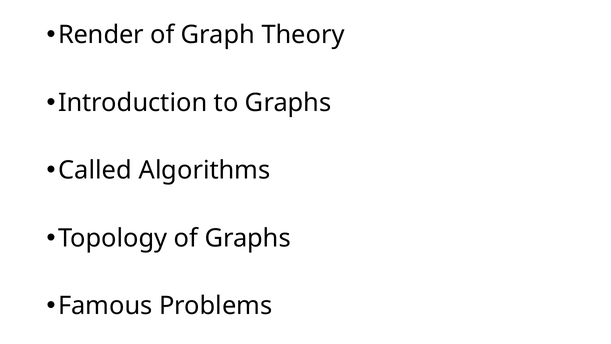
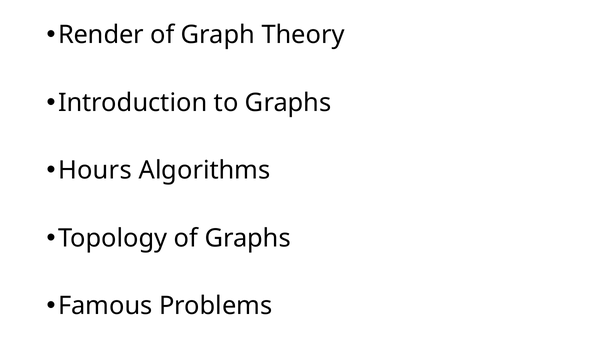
Called: Called -> Hours
